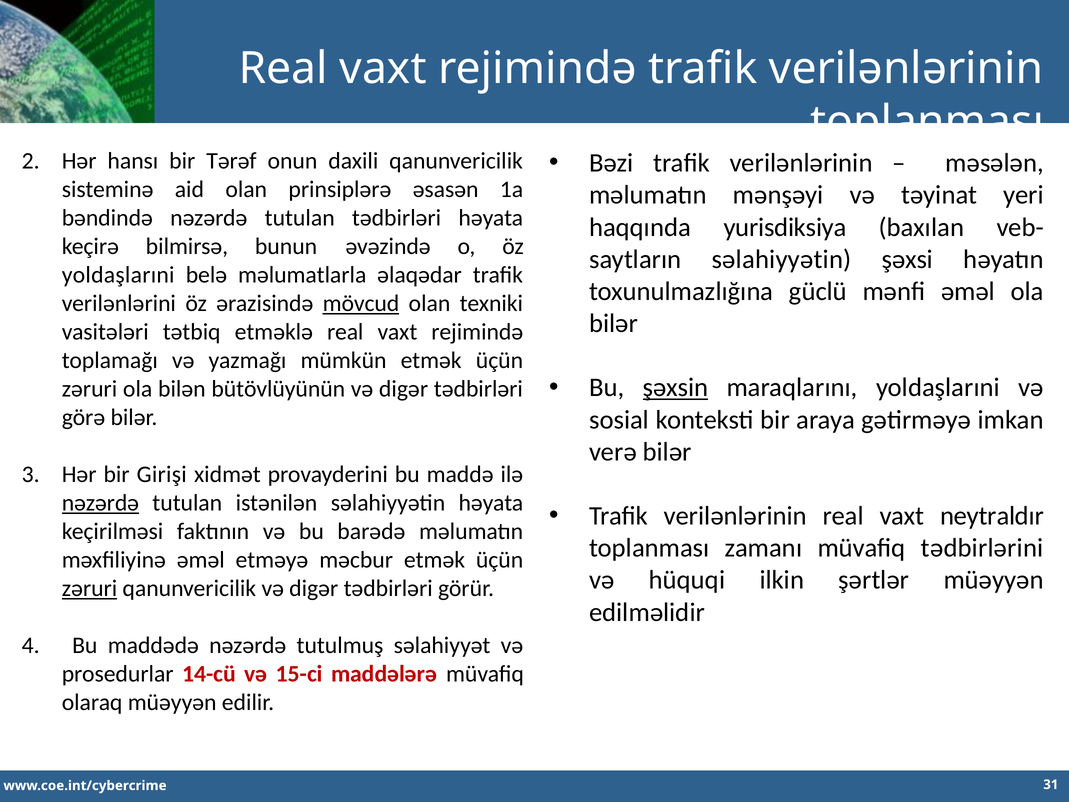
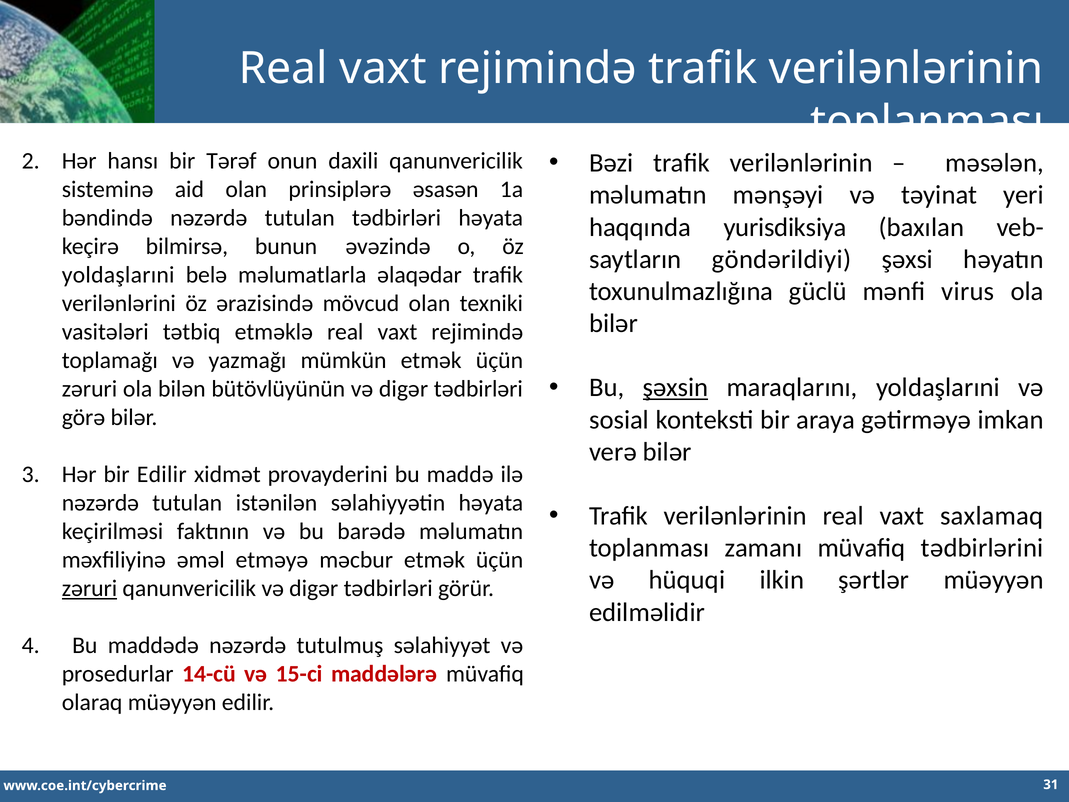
səlahiyyətin at (782, 259): səlahiyyətin -> göndərildiyi
mənfi əməl: əməl -> virus
mövcud underline: present -> none
bir Girişi: Girişi -> Edilir
nəzərdə at (100, 503) underline: present -> none
neytraldır: neytraldır -> saxlamaq
